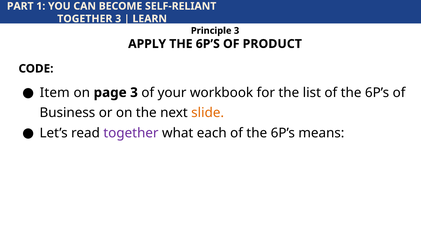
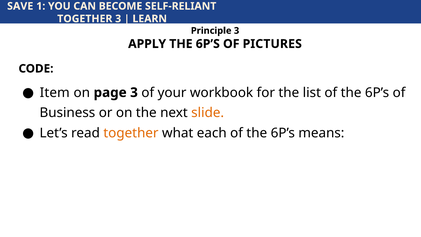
PART: PART -> SAVE
PRODUCT: PRODUCT -> PICTURES
together at (131, 133) colour: purple -> orange
